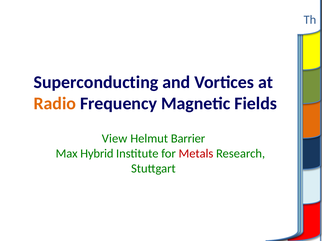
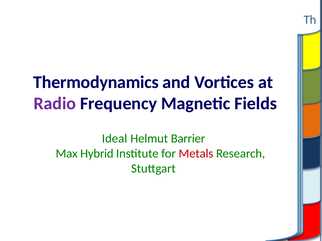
Superconducting: Superconducting -> Thermodynamics
Radio colour: orange -> purple
View: View -> Ideal
